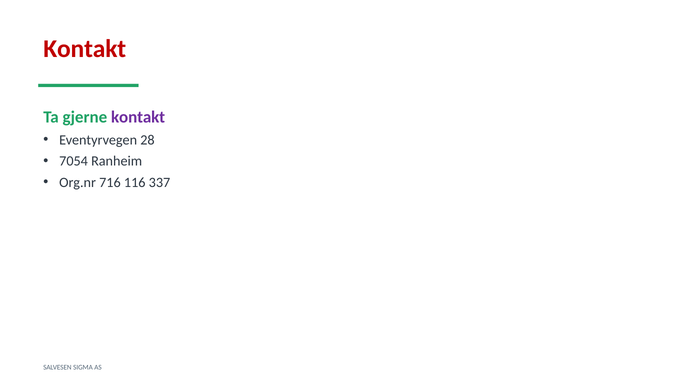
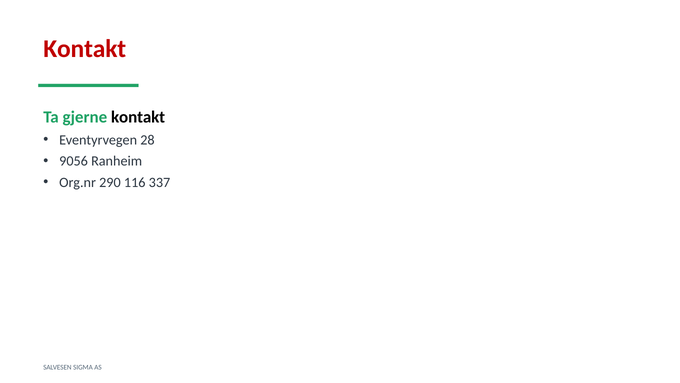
kontakt at (138, 117) colour: purple -> black
7054: 7054 -> 9056
716: 716 -> 290
